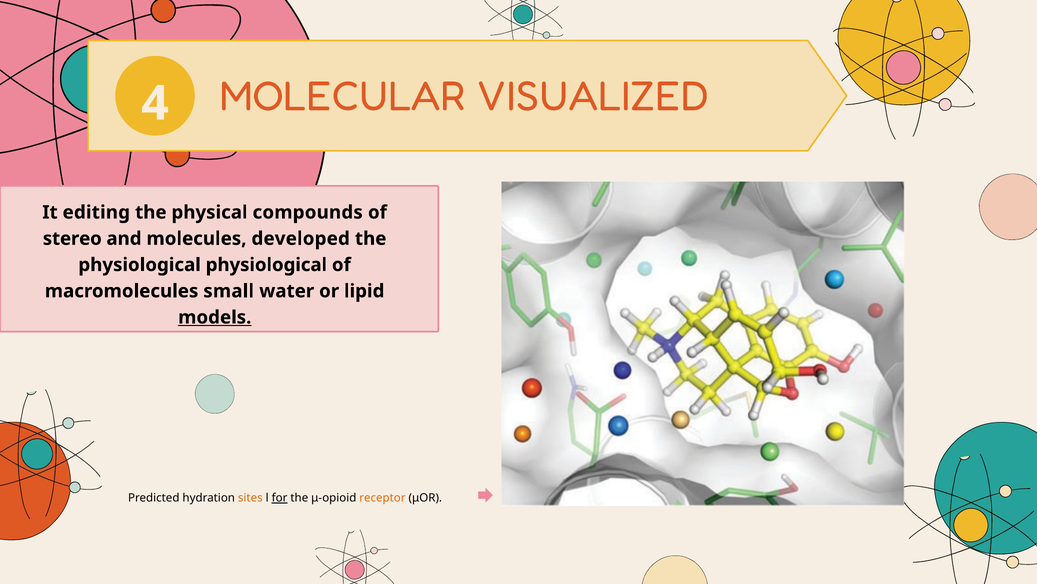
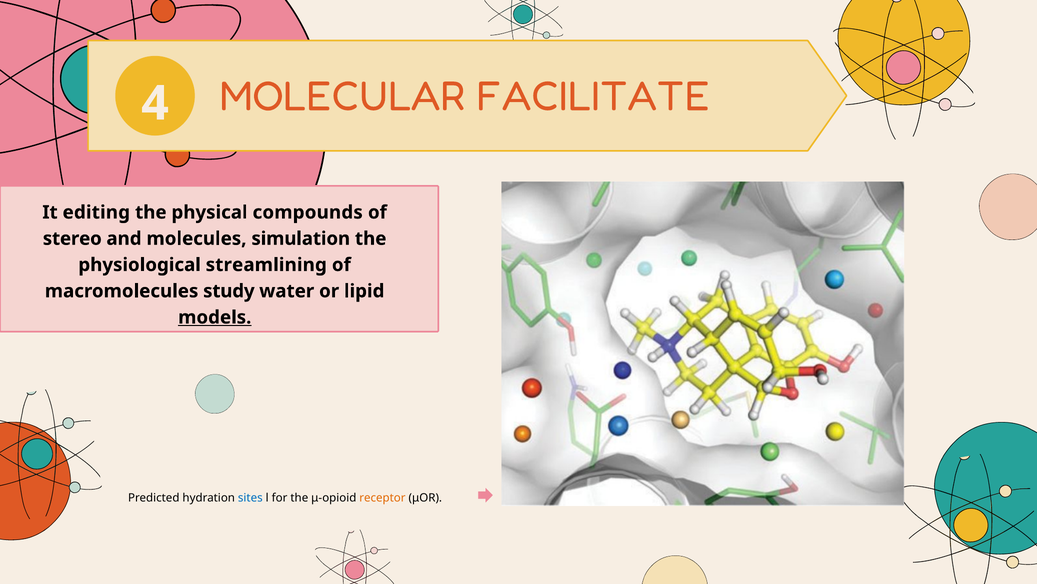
VISUALIZED: VISUALIZED -> FACILITATE
developed: developed -> simulation
physiological physiological: physiological -> streamlining
small: small -> study
sites colour: orange -> blue
for underline: present -> none
